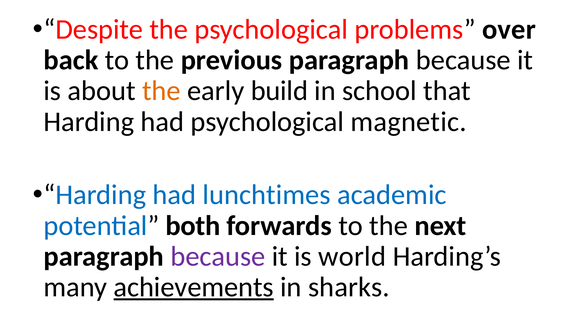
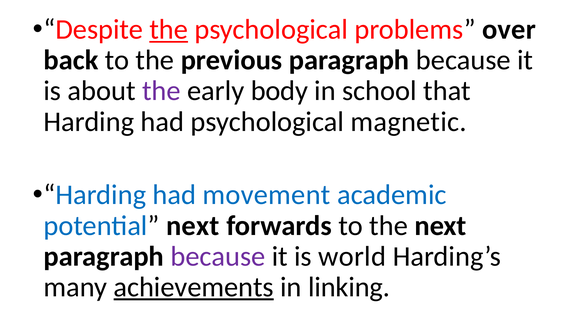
the at (169, 30) underline: none -> present
the at (161, 91) colour: orange -> purple
build: build -> body
lunchtimes: lunchtimes -> movement
potential both: both -> next
sharks: sharks -> linking
